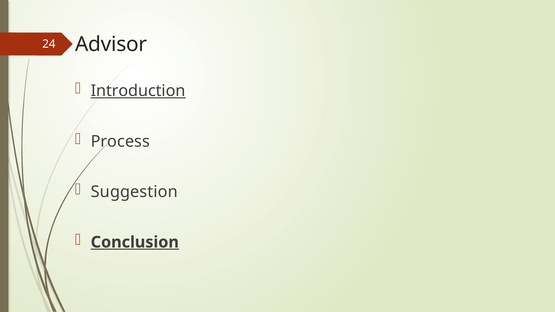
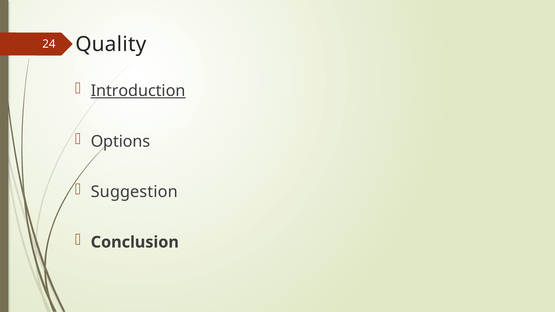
Advisor: Advisor -> Quality
Process: Process -> Options
Conclusion underline: present -> none
